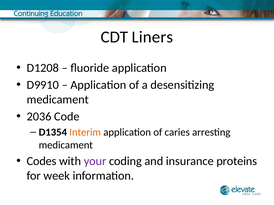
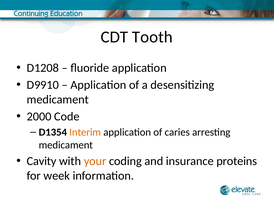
Liners: Liners -> Tooth
2036: 2036 -> 2000
Codes: Codes -> Cavity
your colour: purple -> orange
